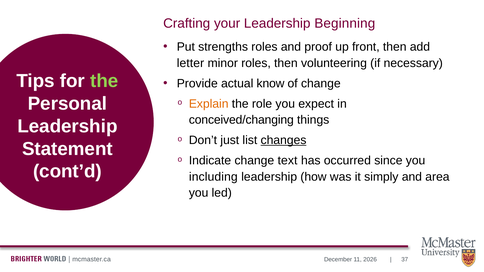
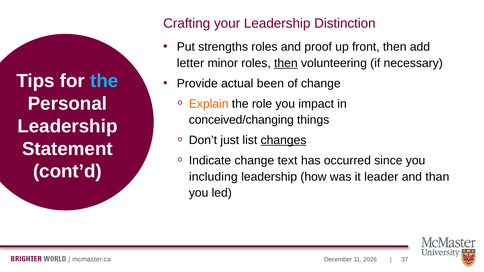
Beginning: Beginning -> Distinction
then at (286, 63) underline: none -> present
the at (104, 81) colour: light green -> light blue
know: know -> been
expect: expect -> impact
simply: simply -> leader
area: area -> than
